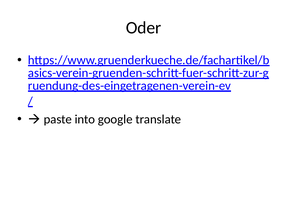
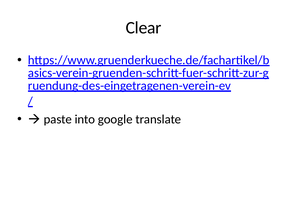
Oder: Oder -> Clear
